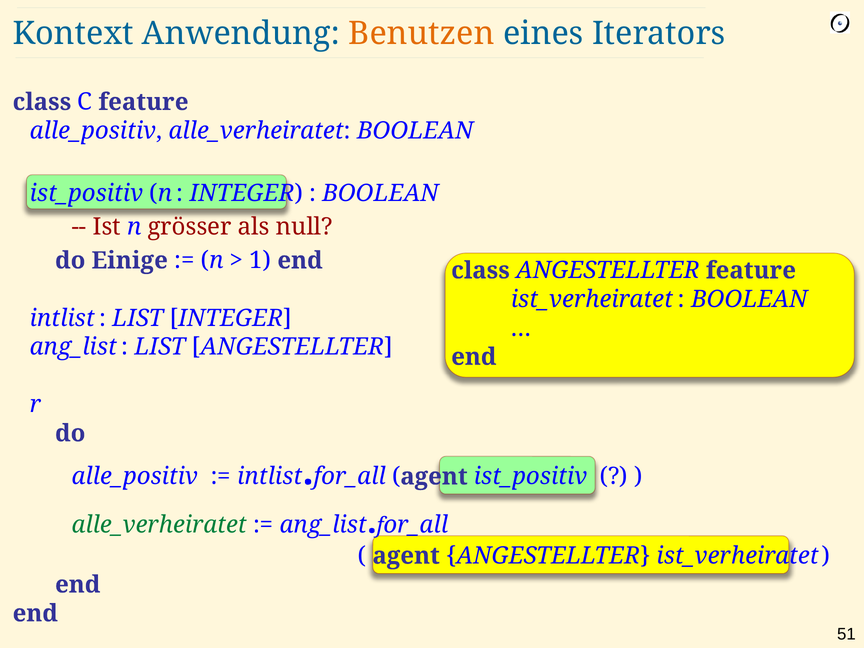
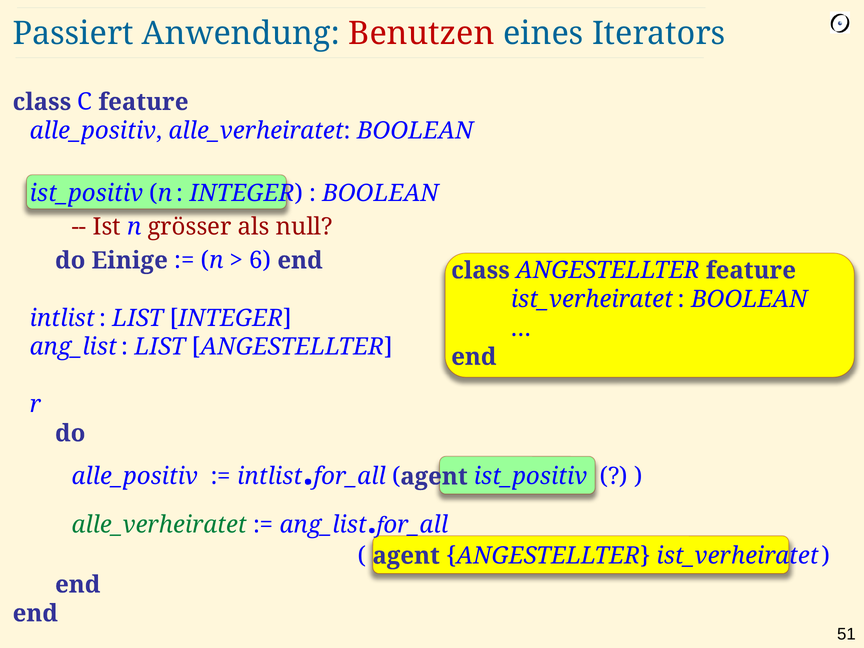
Kontext: Kontext -> Passiert
Benutzen colour: orange -> red
1: 1 -> 6
